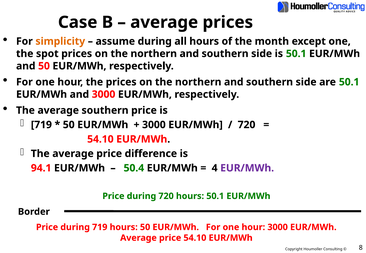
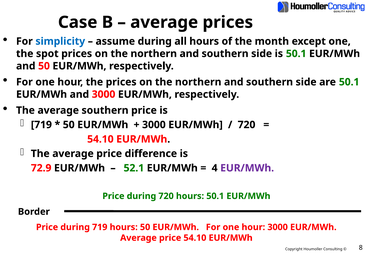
simplicity colour: orange -> blue
94.1: 94.1 -> 72.9
50.4: 50.4 -> 52.1
